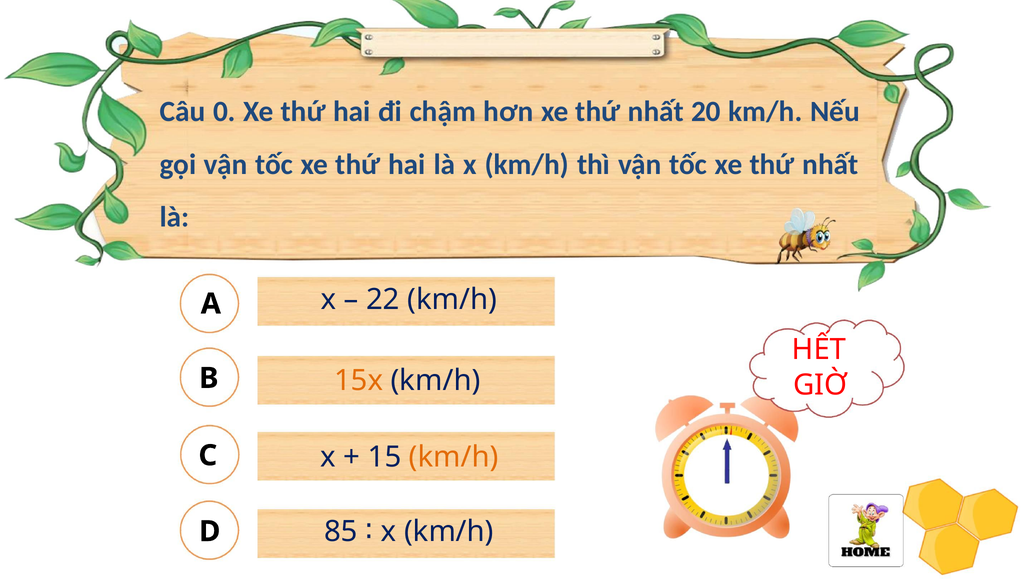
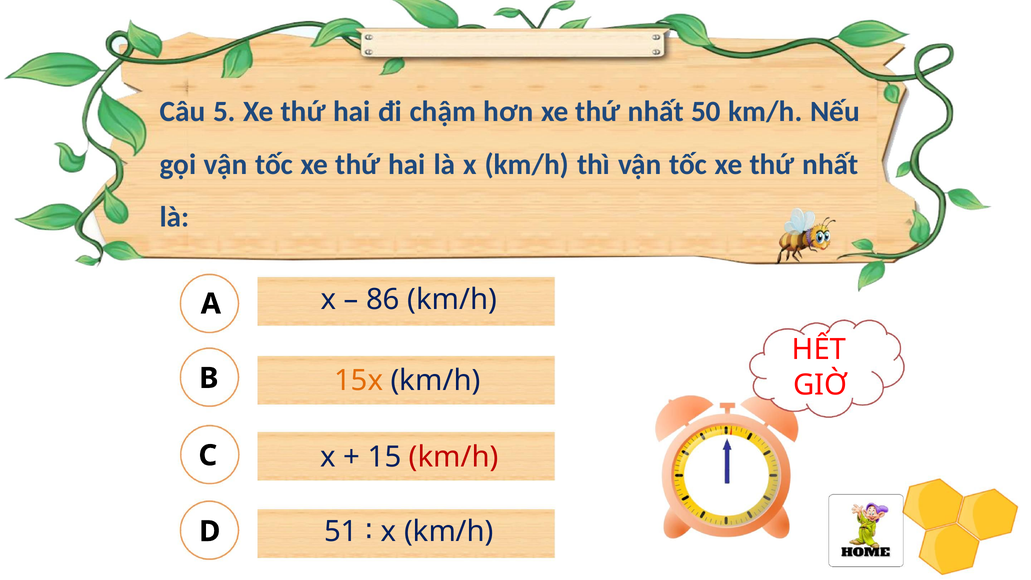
0: 0 -> 5
20: 20 -> 50
22: 22 -> 86
km/h at (454, 457) colour: orange -> red
85: 85 -> 51
